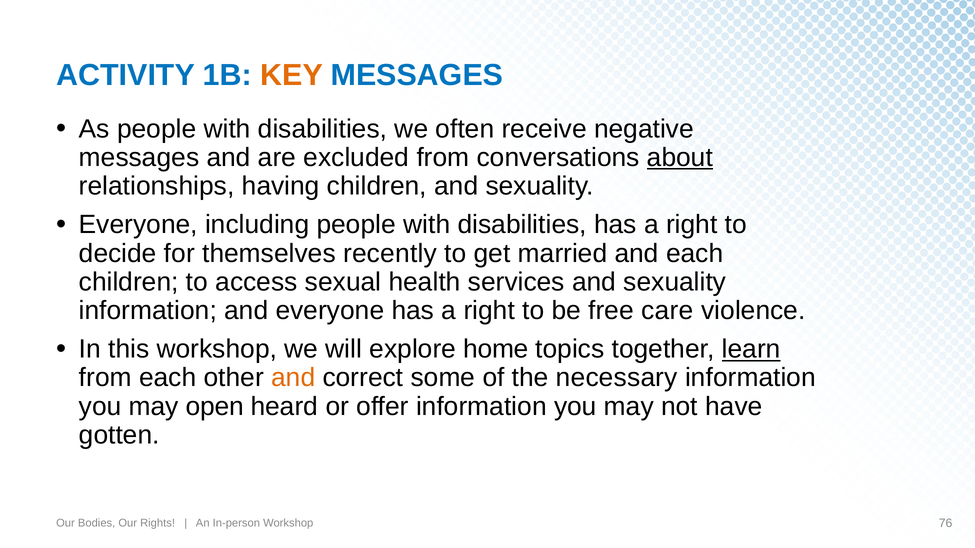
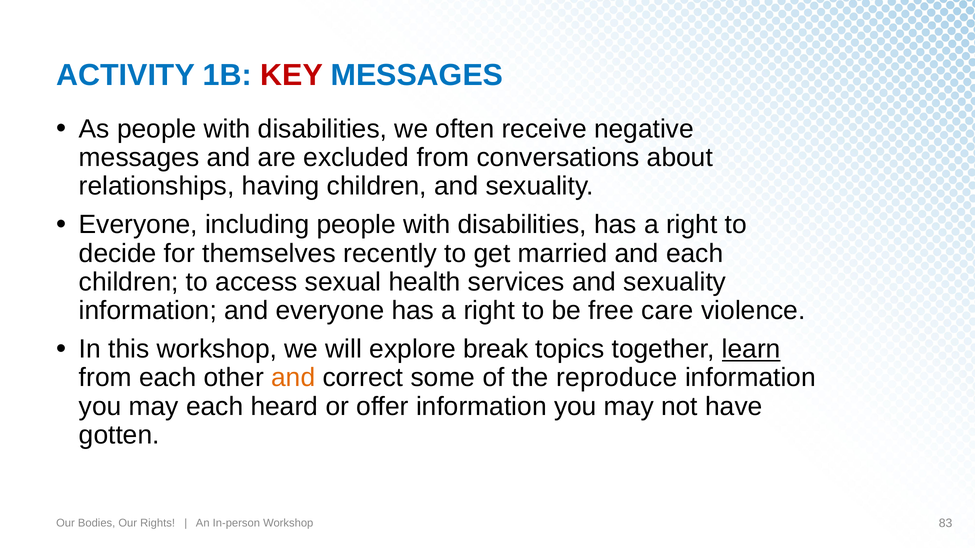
KEY colour: orange -> red
about underline: present -> none
home: home -> break
necessary: necessary -> reproduce
may open: open -> each
76: 76 -> 83
